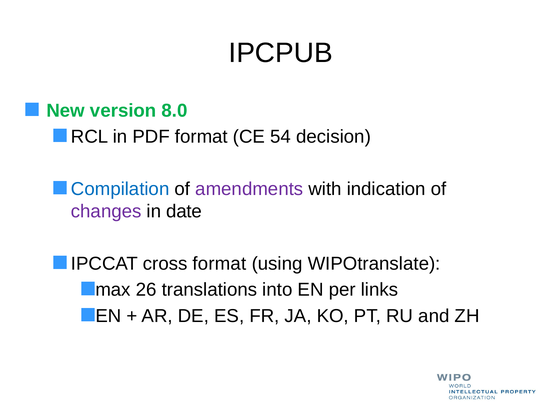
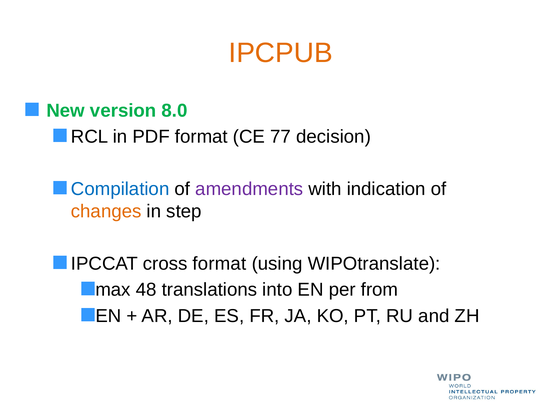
IPCPUB colour: black -> orange
54: 54 -> 77
changes colour: purple -> orange
date: date -> step
26: 26 -> 48
links: links -> from
